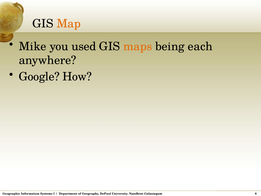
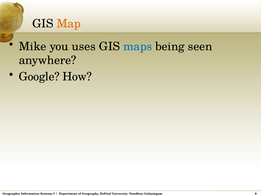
used: used -> uses
maps colour: orange -> blue
each: each -> seen
